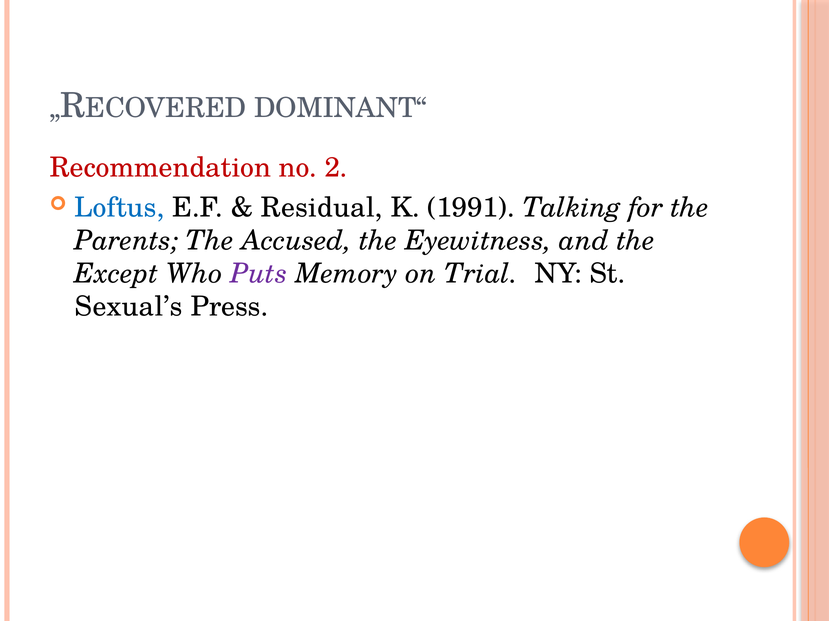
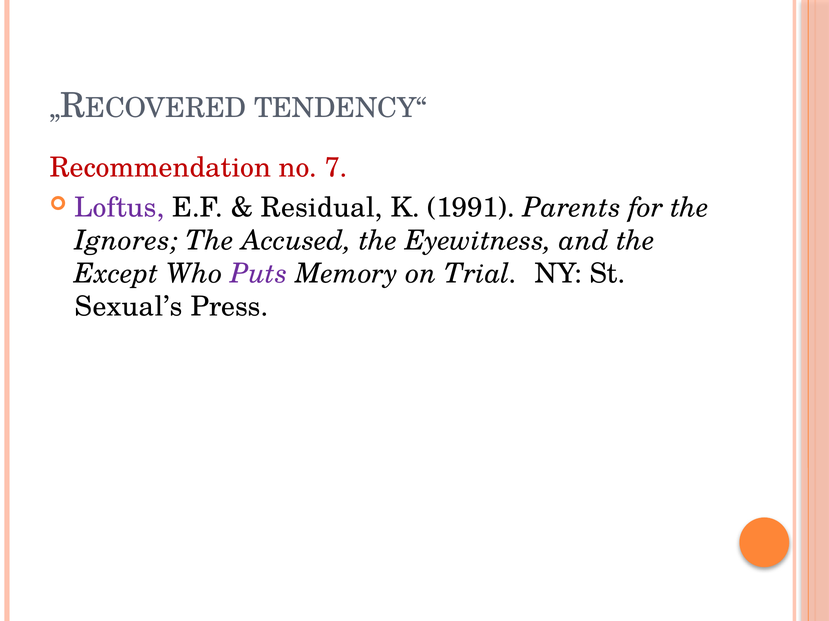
DOMINANT“: DOMINANT“ -> TENDENCY“
2: 2 -> 7
Loftus colour: blue -> purple
Talking: Talking -> Parents
Parents: Parents -> Ignores
